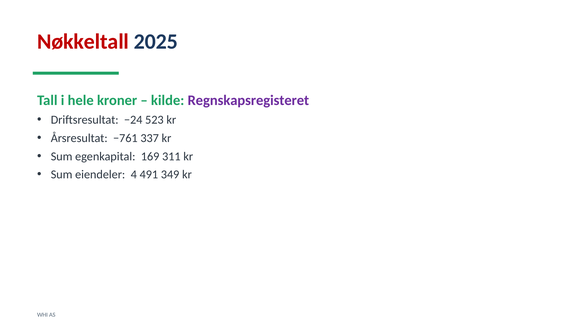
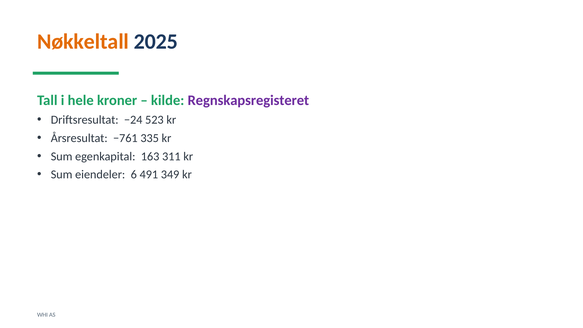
Nøkkeltall colour: red -> orange
337: 337 -> 335
169: 169 -> 163
4: 4 -> 6
